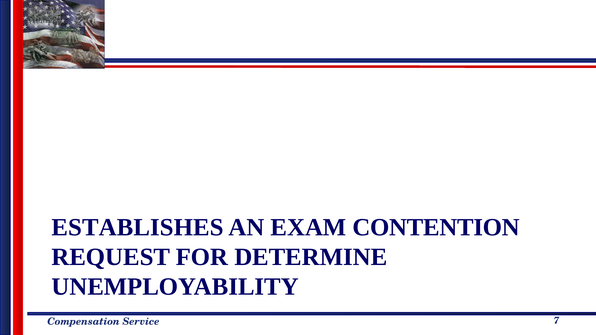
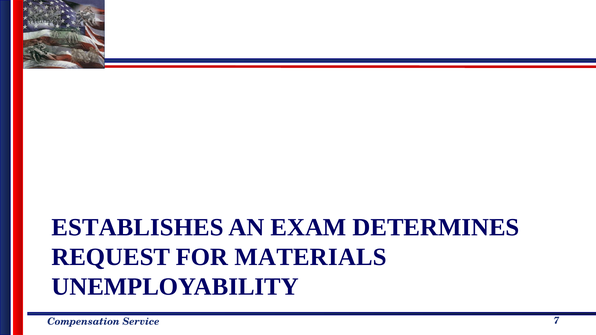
CONTENTION: CONTENTION -> DETERMINES
DETERMINE: DETERMINE -> MATERIALS
